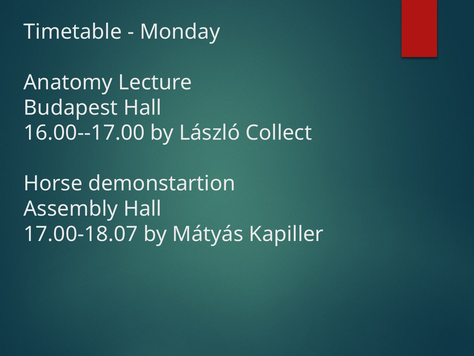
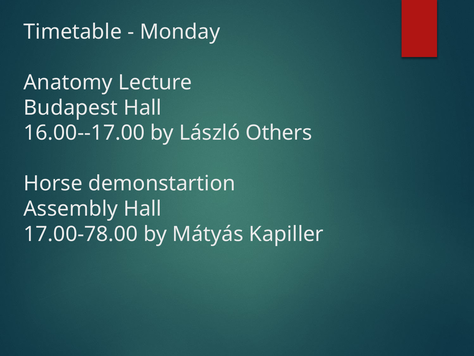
Collect: Collect -> Others
17.00-18.07: 17.00-18.07 -> 17.00-78.00
